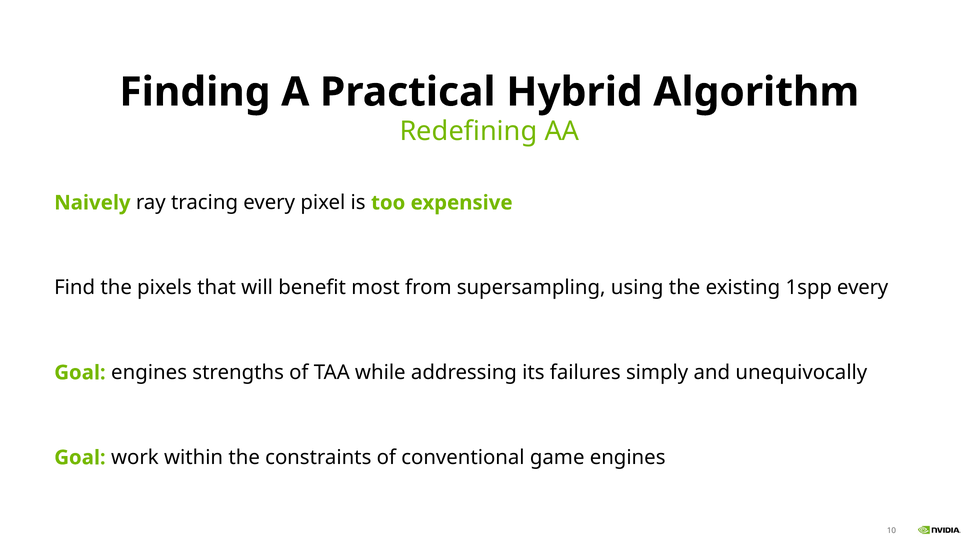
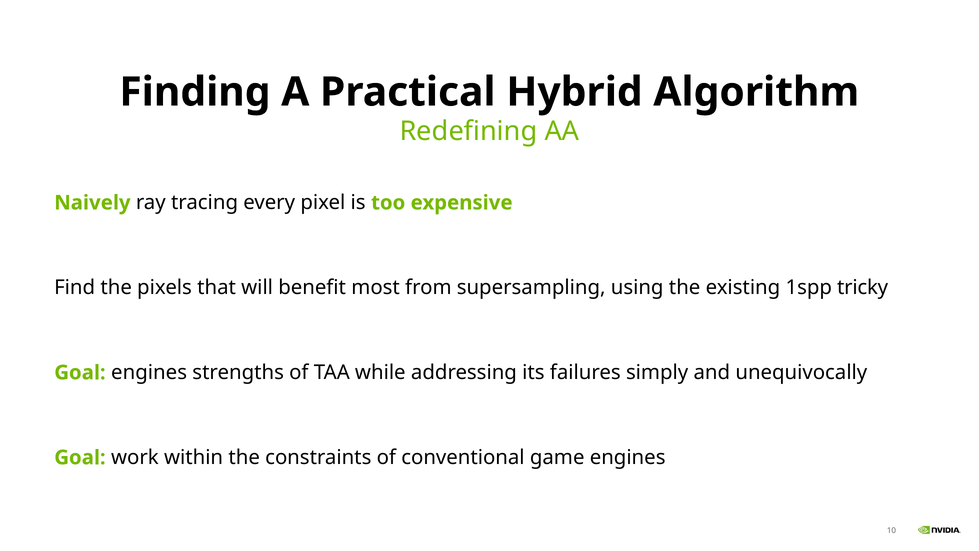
1spp every: every -> tricky
